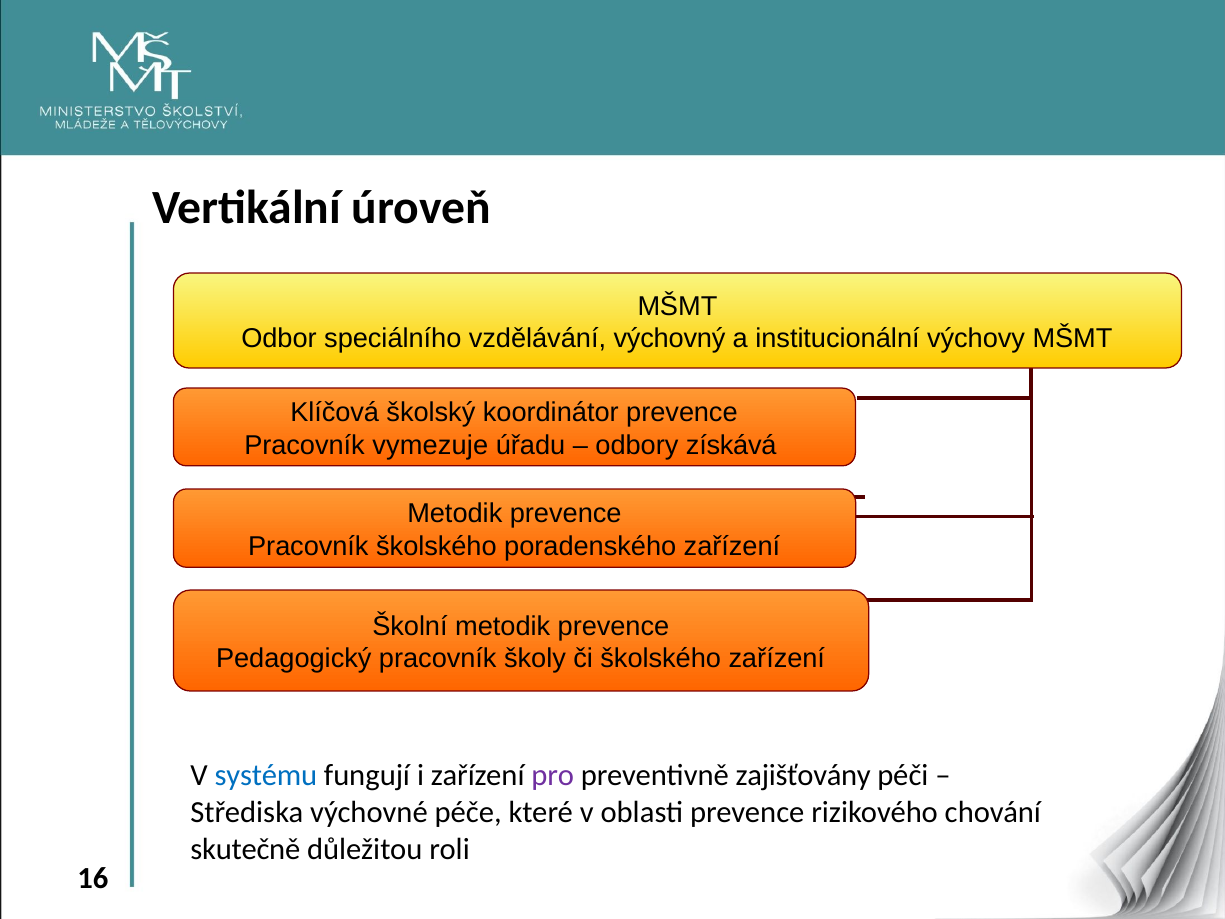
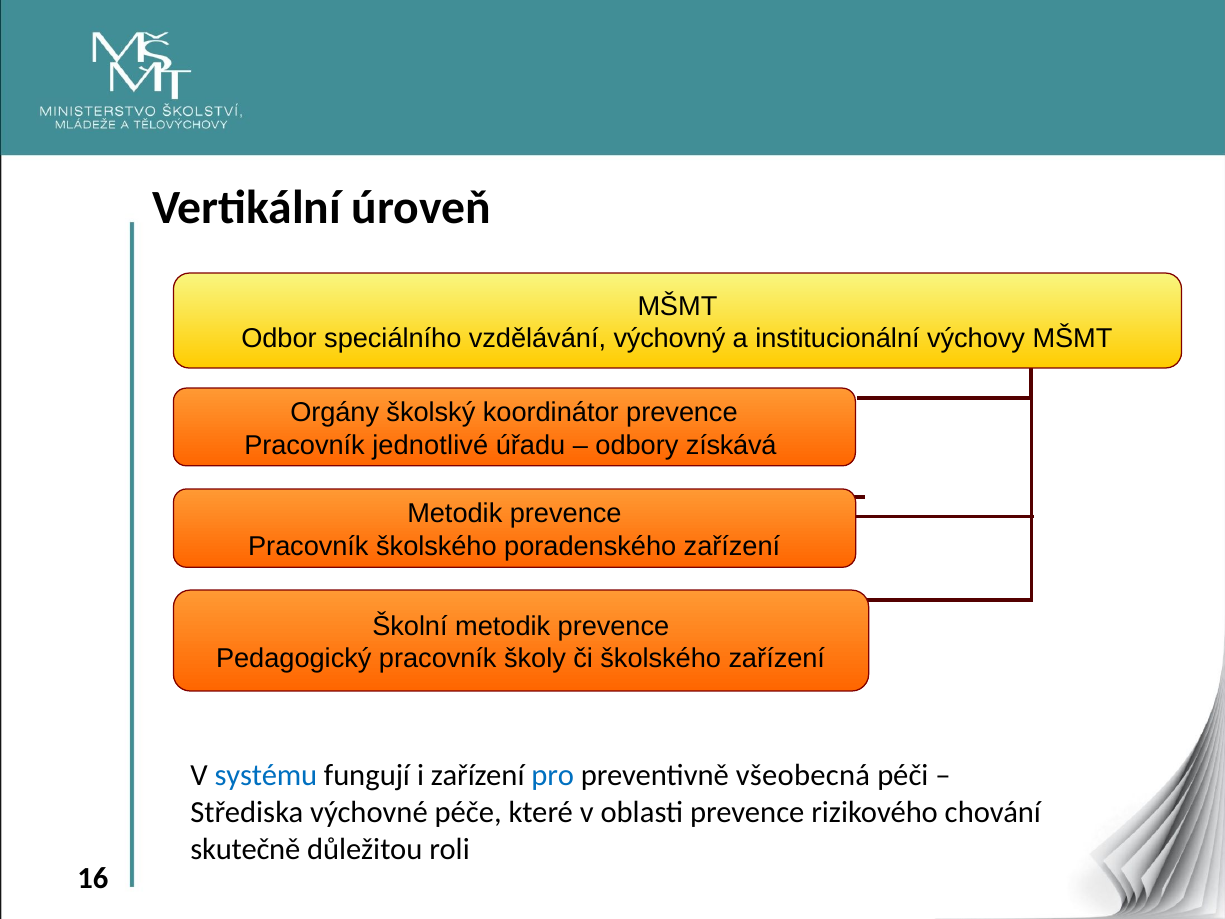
Klíčová: Klíčová -> Orgány
vymezuje: vymezuje -> jednotlivé
pro colour: purple -> blue
zajišťovány: zajišťovány -> všeobecná
